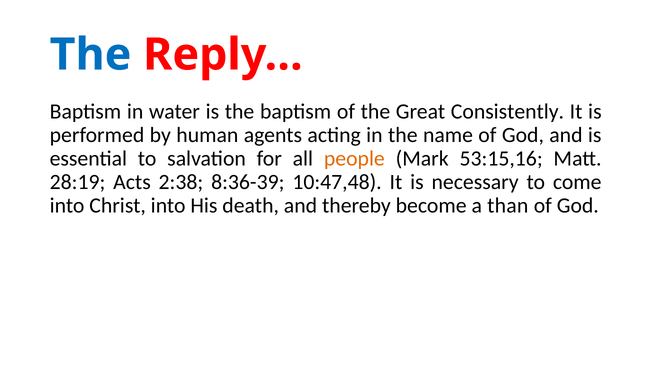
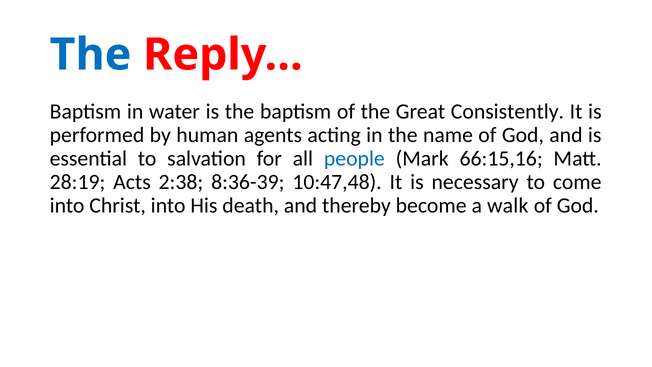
people colour: orange -> blue
53:15,16: 53:15,16 -> 66:15,16
than: than -> walk
